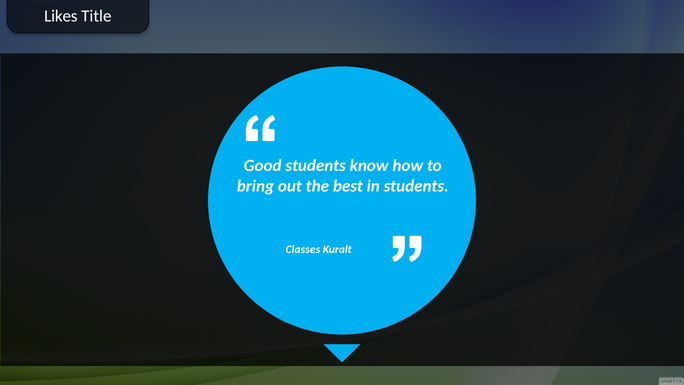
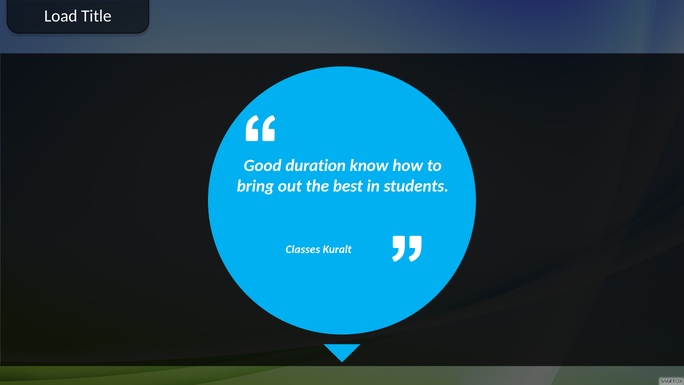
Likes: Likes -> Load
Good students: students -> duration
